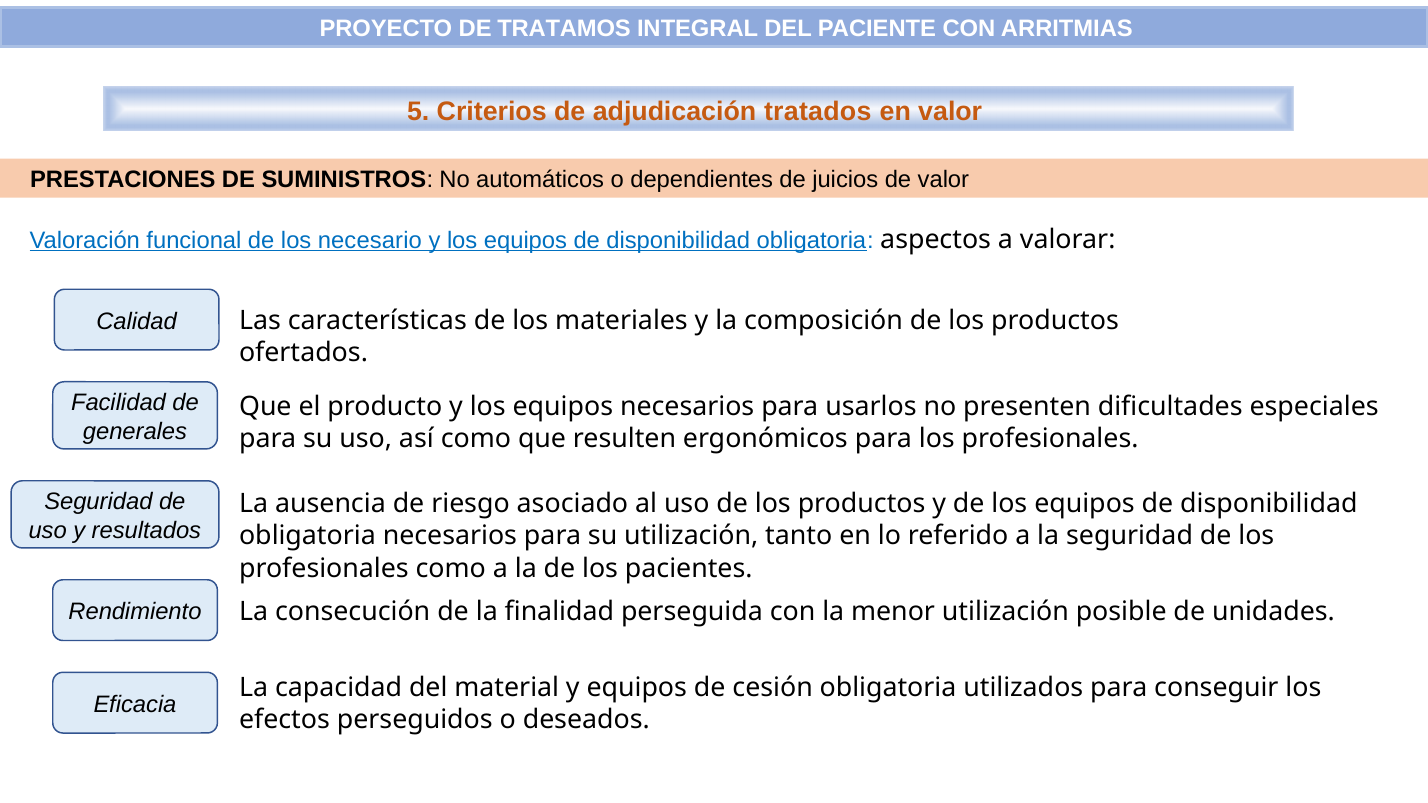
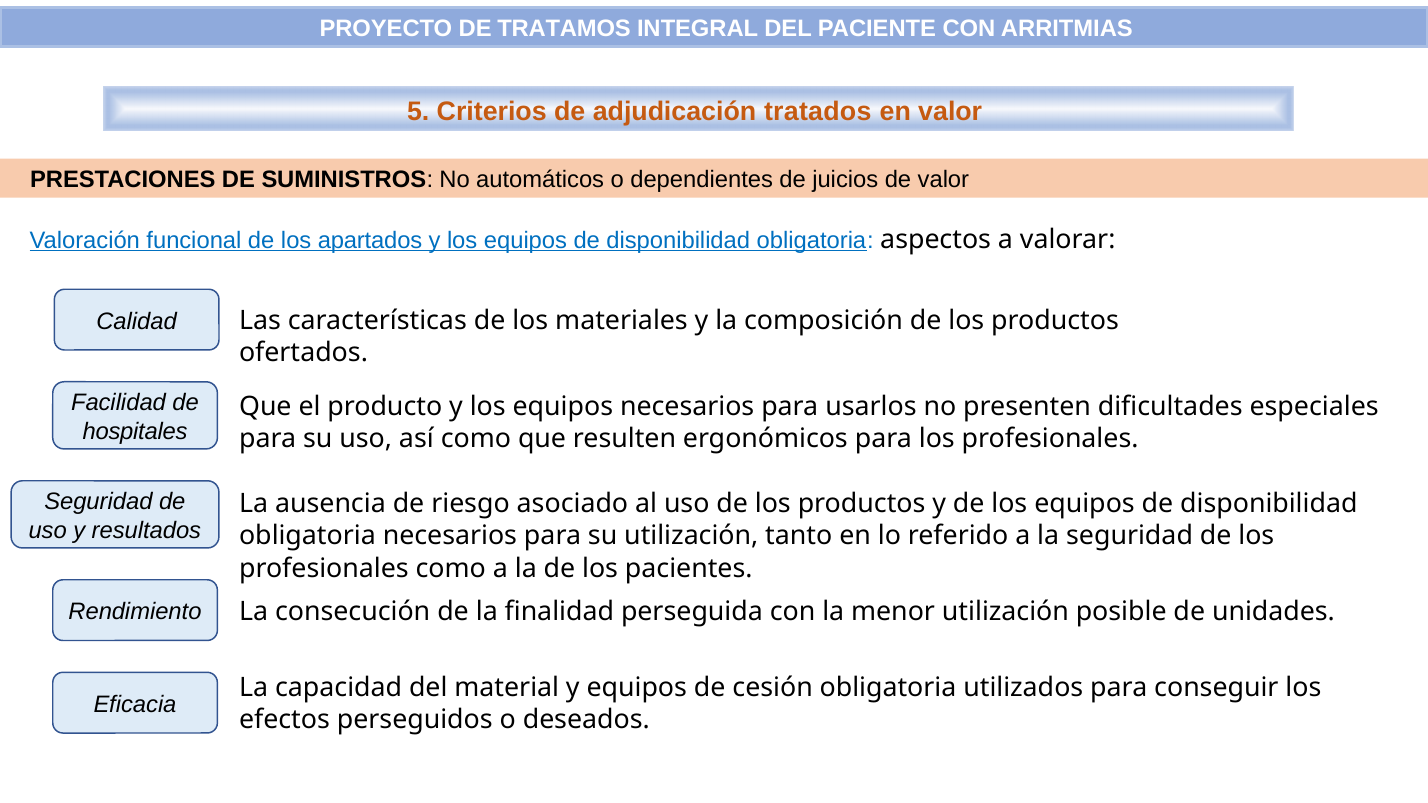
necesario: necesario -> apartados
generales: generales -> hospitales
